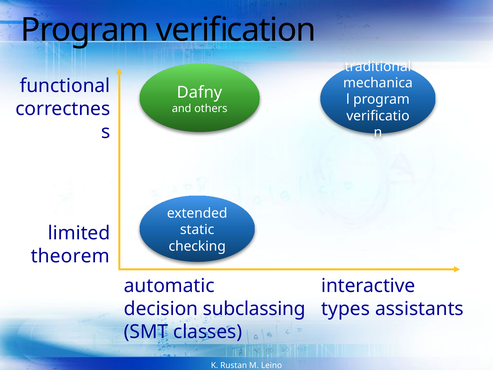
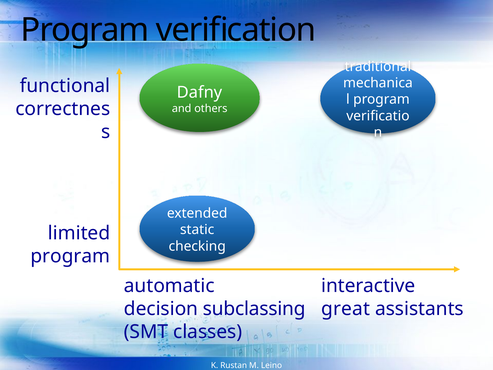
theorem at (70, 256): theorem -> program
types: types -> great
